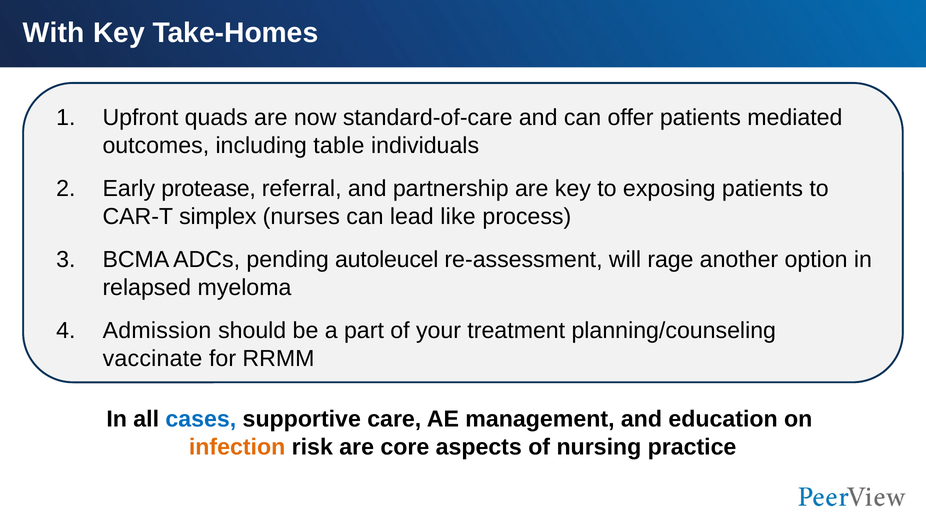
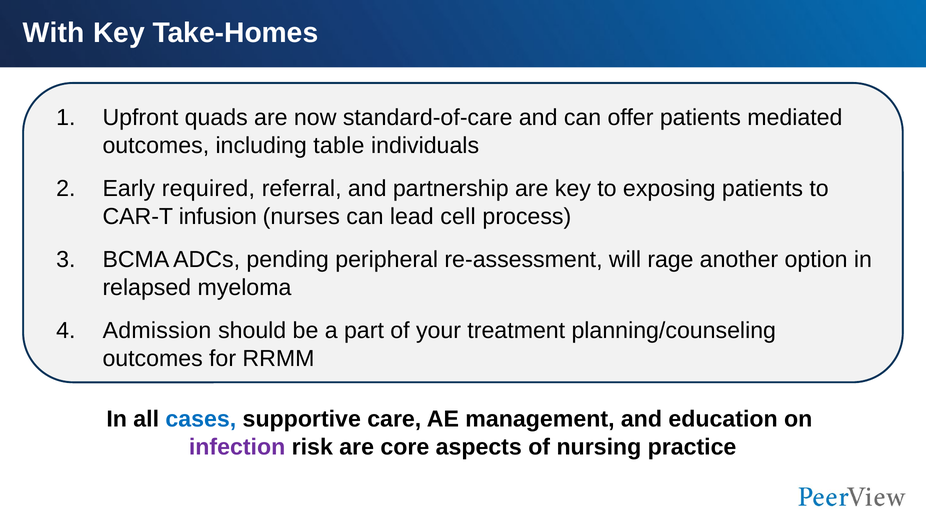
protease: protease -> required
simplex: simplex -> infusion
like: like -> cell
autoleucel: autoleucel -> peripheral
vaccinate at (152, 358): vaccinate -> outcomes
infection colour: orange -> purple
